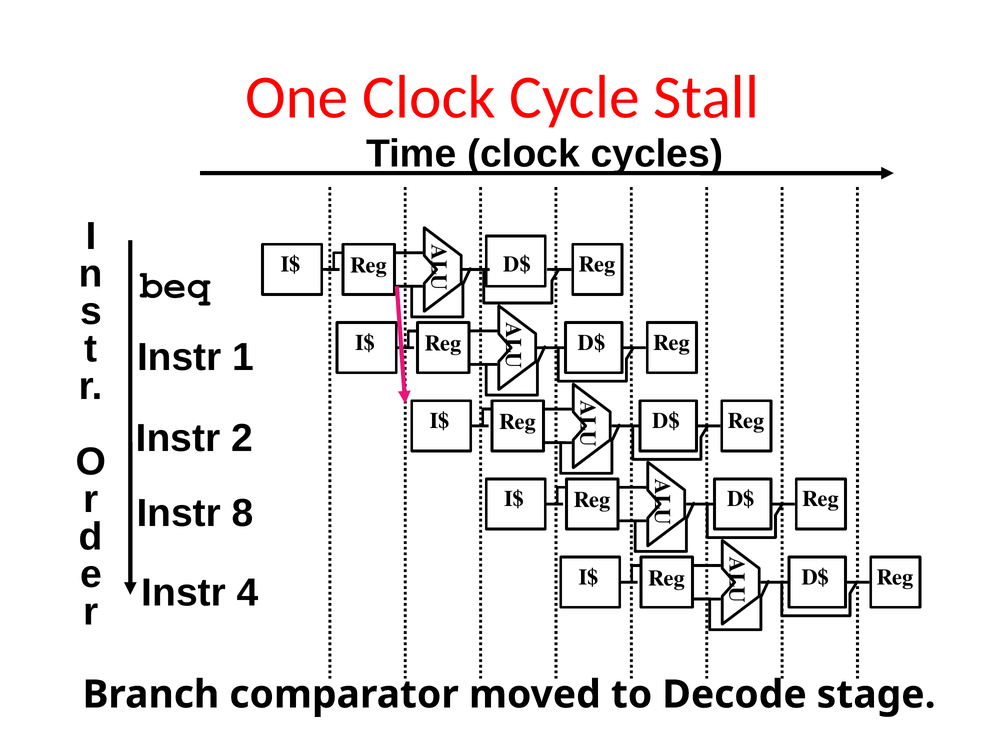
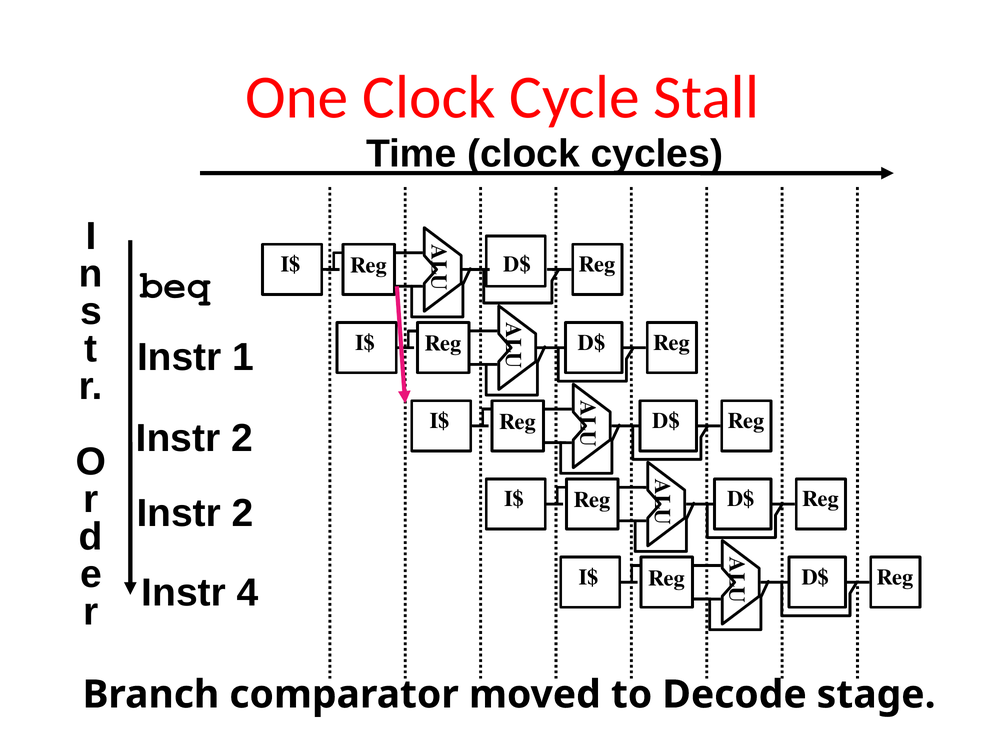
8 at (243, 513): 8 -> 2
